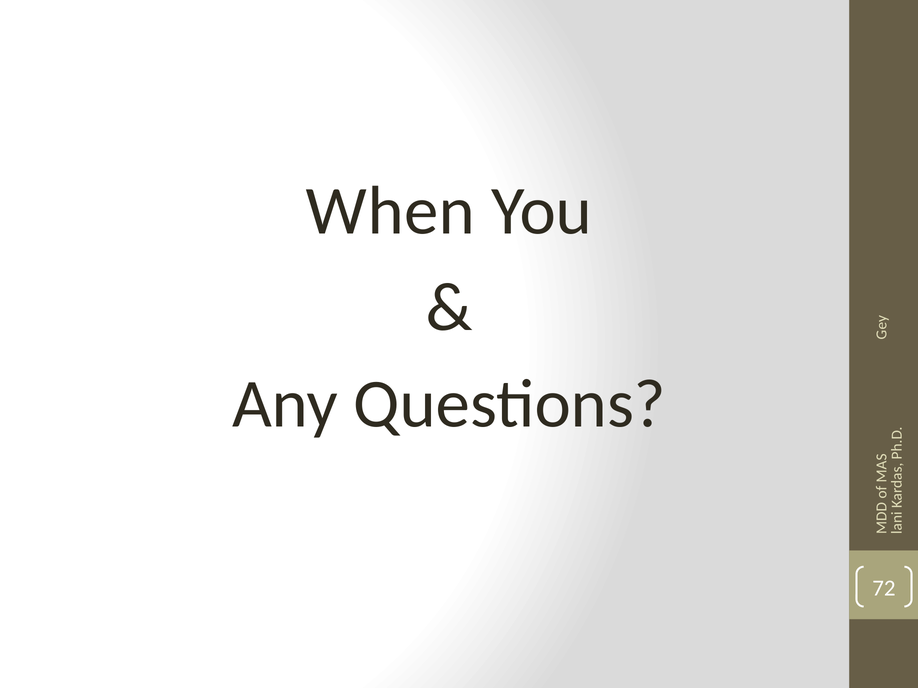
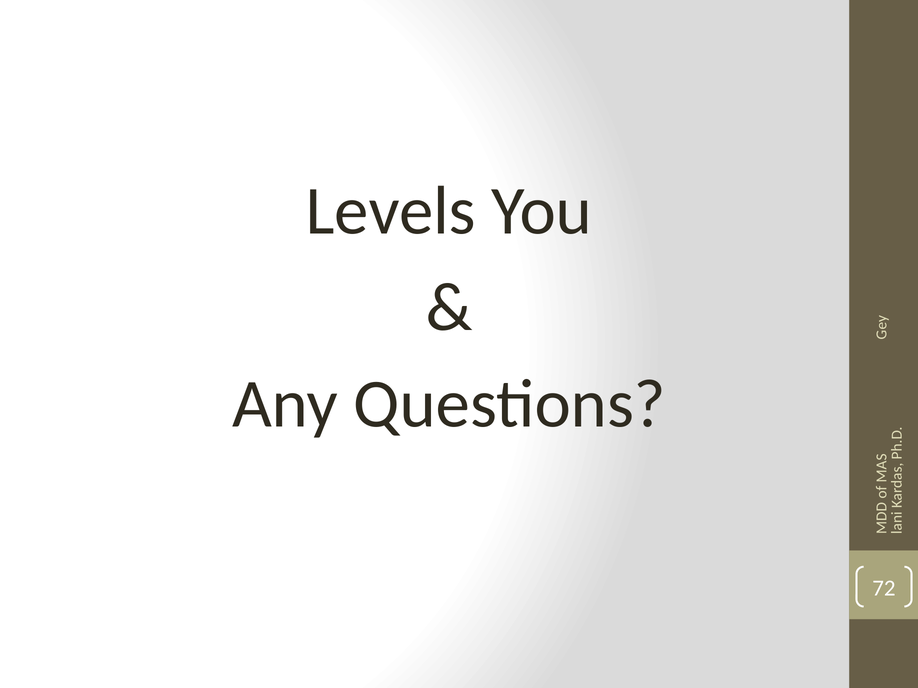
When: When -> Levels
